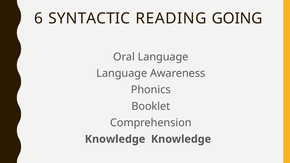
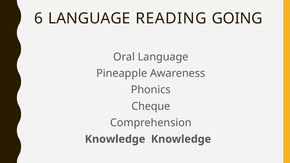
6 SYNTACTIC: SYNTACTIC -> LANGUAGE
Language at (122, 73): Language -> Pineapple
Booklet: Booklet -> Cheque
